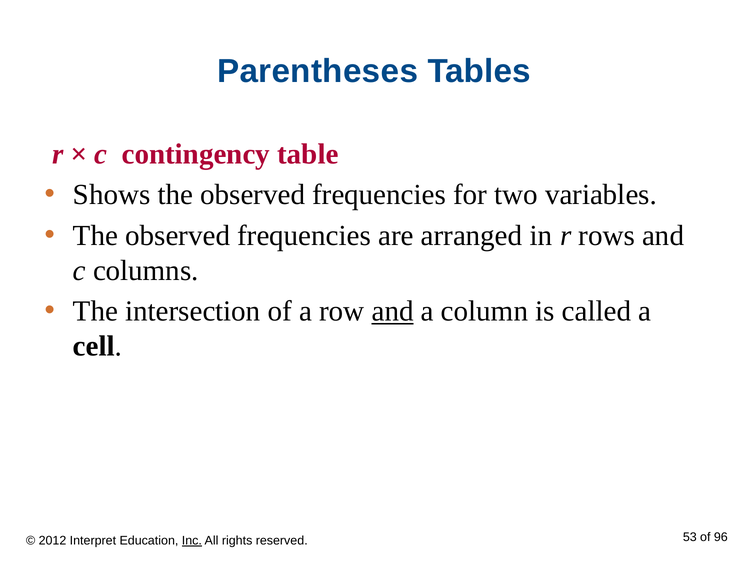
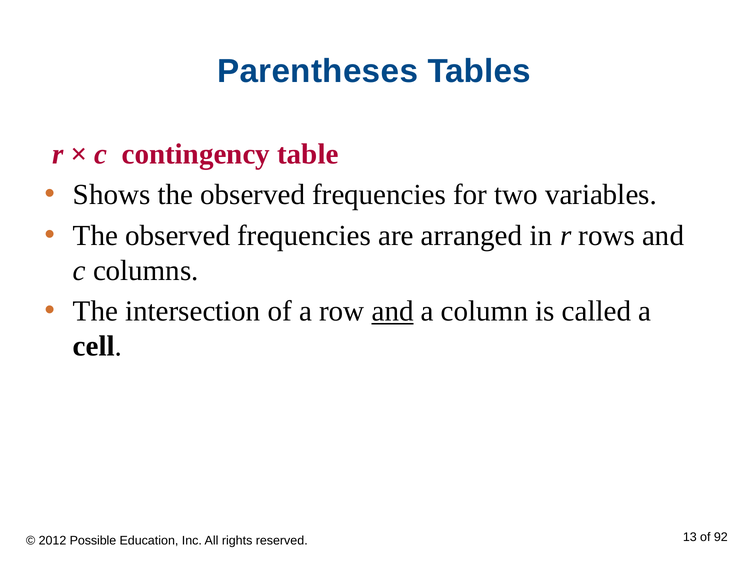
Interpret: Interpret -> Possible
Inc underline: present -> none
53: 53 -> 13
96: 96 -> 92
